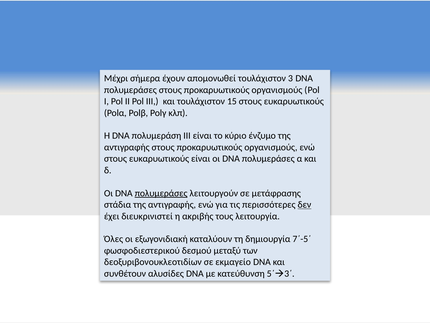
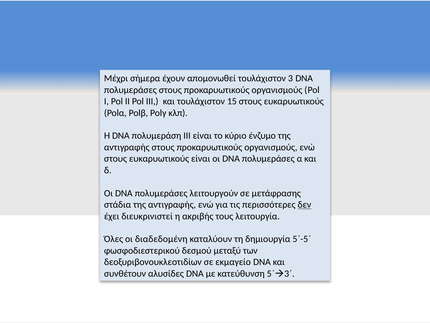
πολυμεράσες at (161, 193) underline: present -> none
εξωγονιδιακή: εξωγονιδιακή -> διαδεδομένη
7΄-5΄: 7΄-5΄ -> 5΄-5΄
